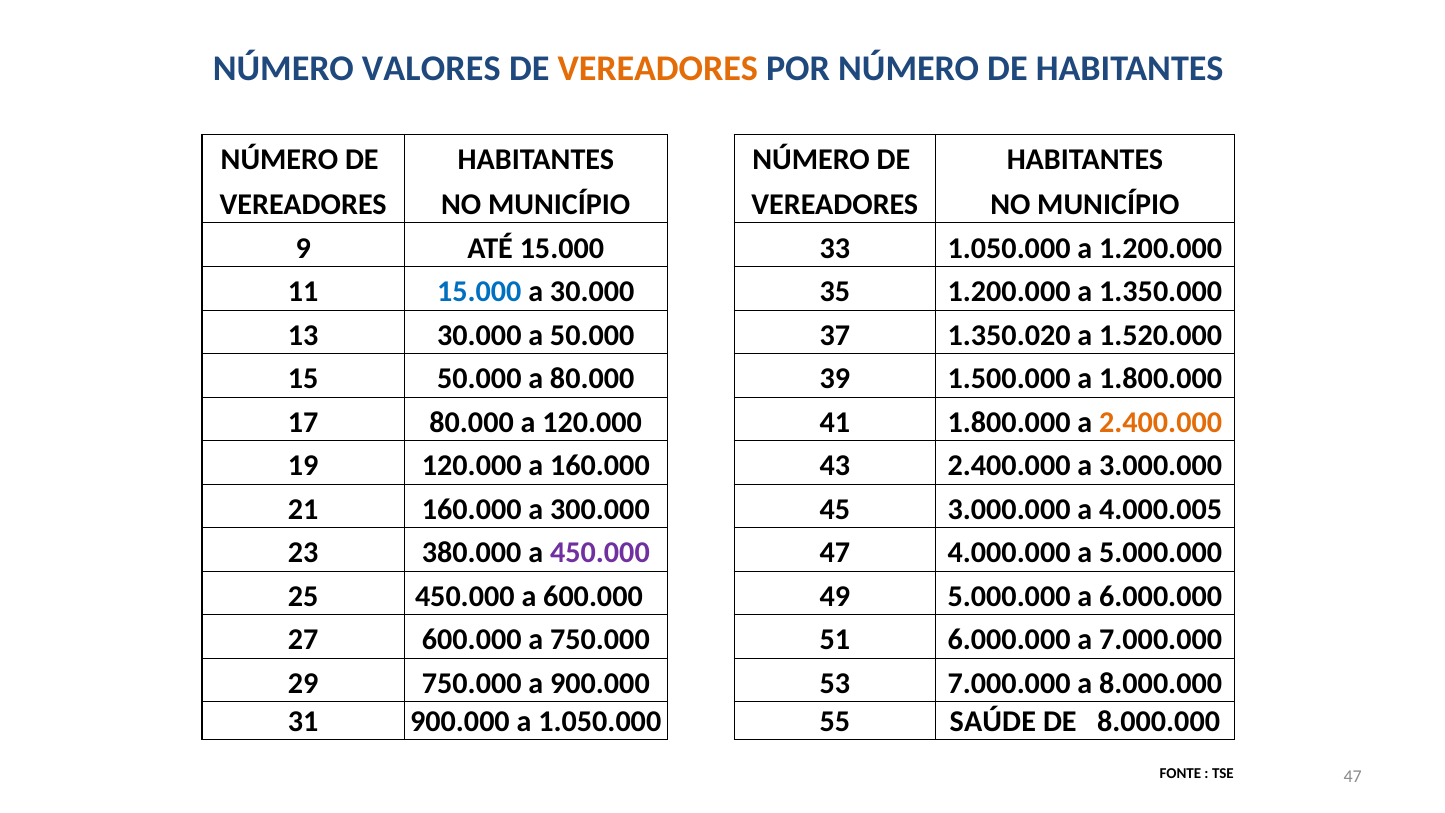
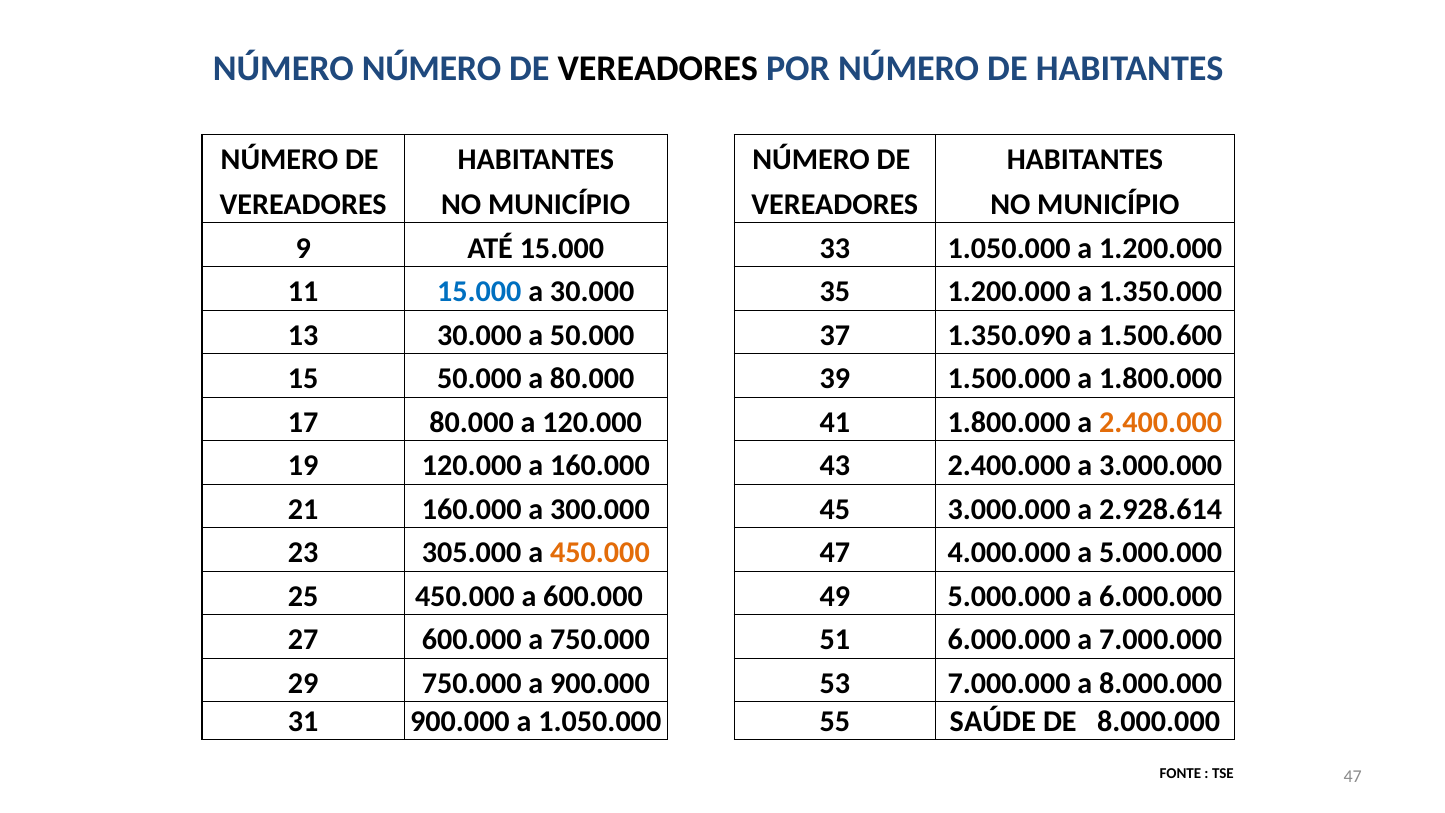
NÚMERO VALORES: VALORES -> NÚMERO
VEREADORES at (658, 68) colour: orange -> black
1.350.020: 1.350.020 -> 1.350.090
1.520.000: 1.520.000 -> 1.500.600
4.000.005: 4.000.005 -> 2.928.614
380.000: 380.000 -> 305.000
450.000 at (600, 553) colour: purple -> orange
